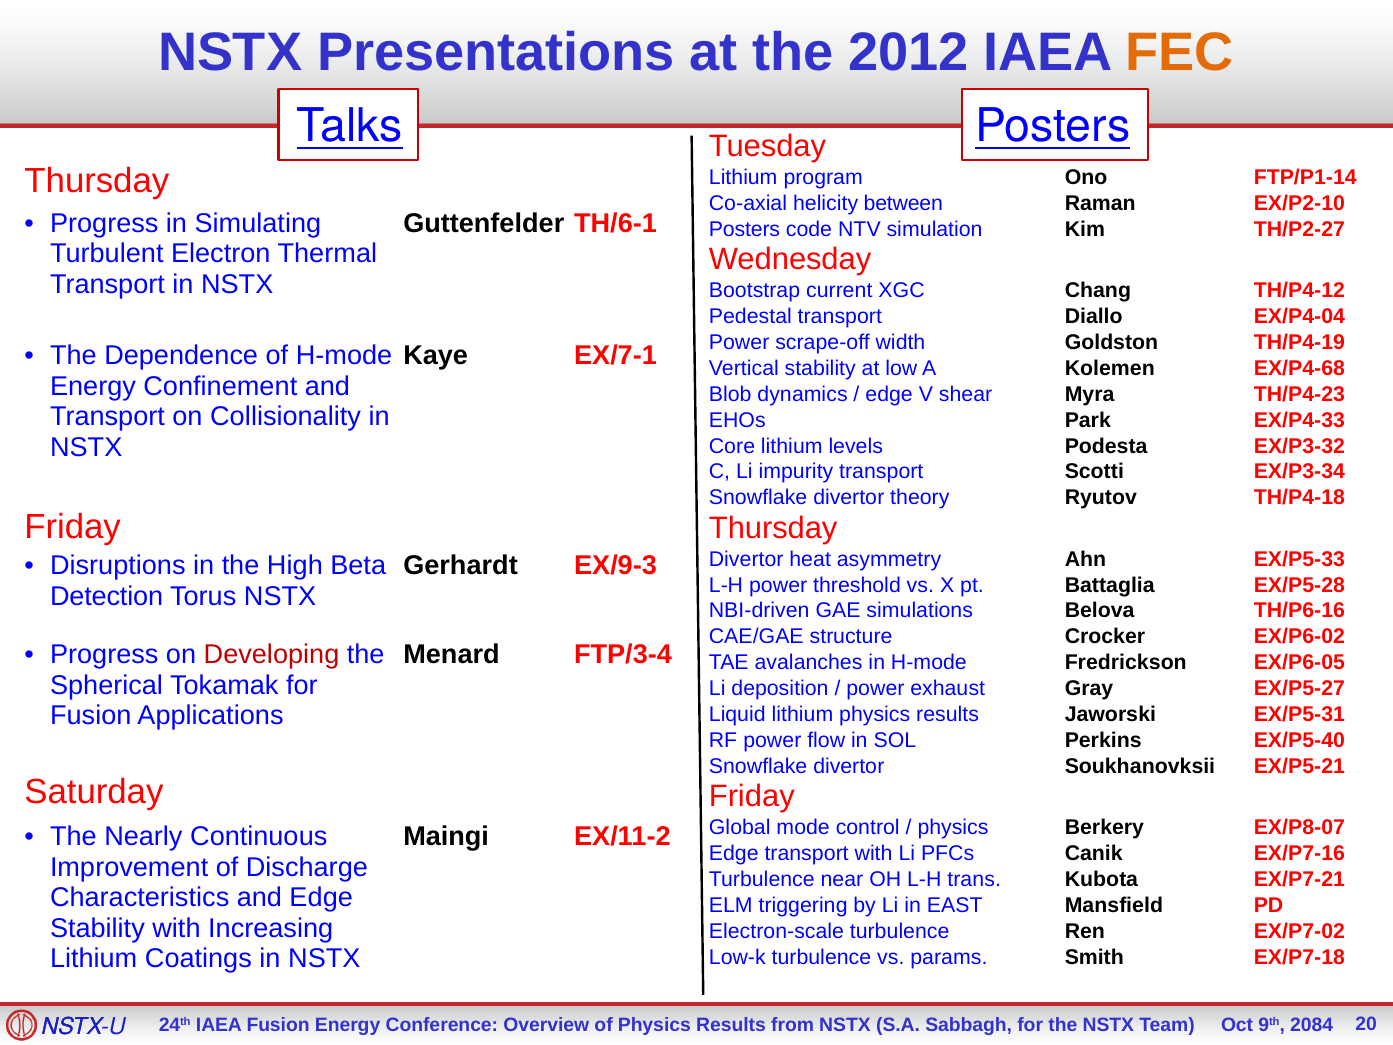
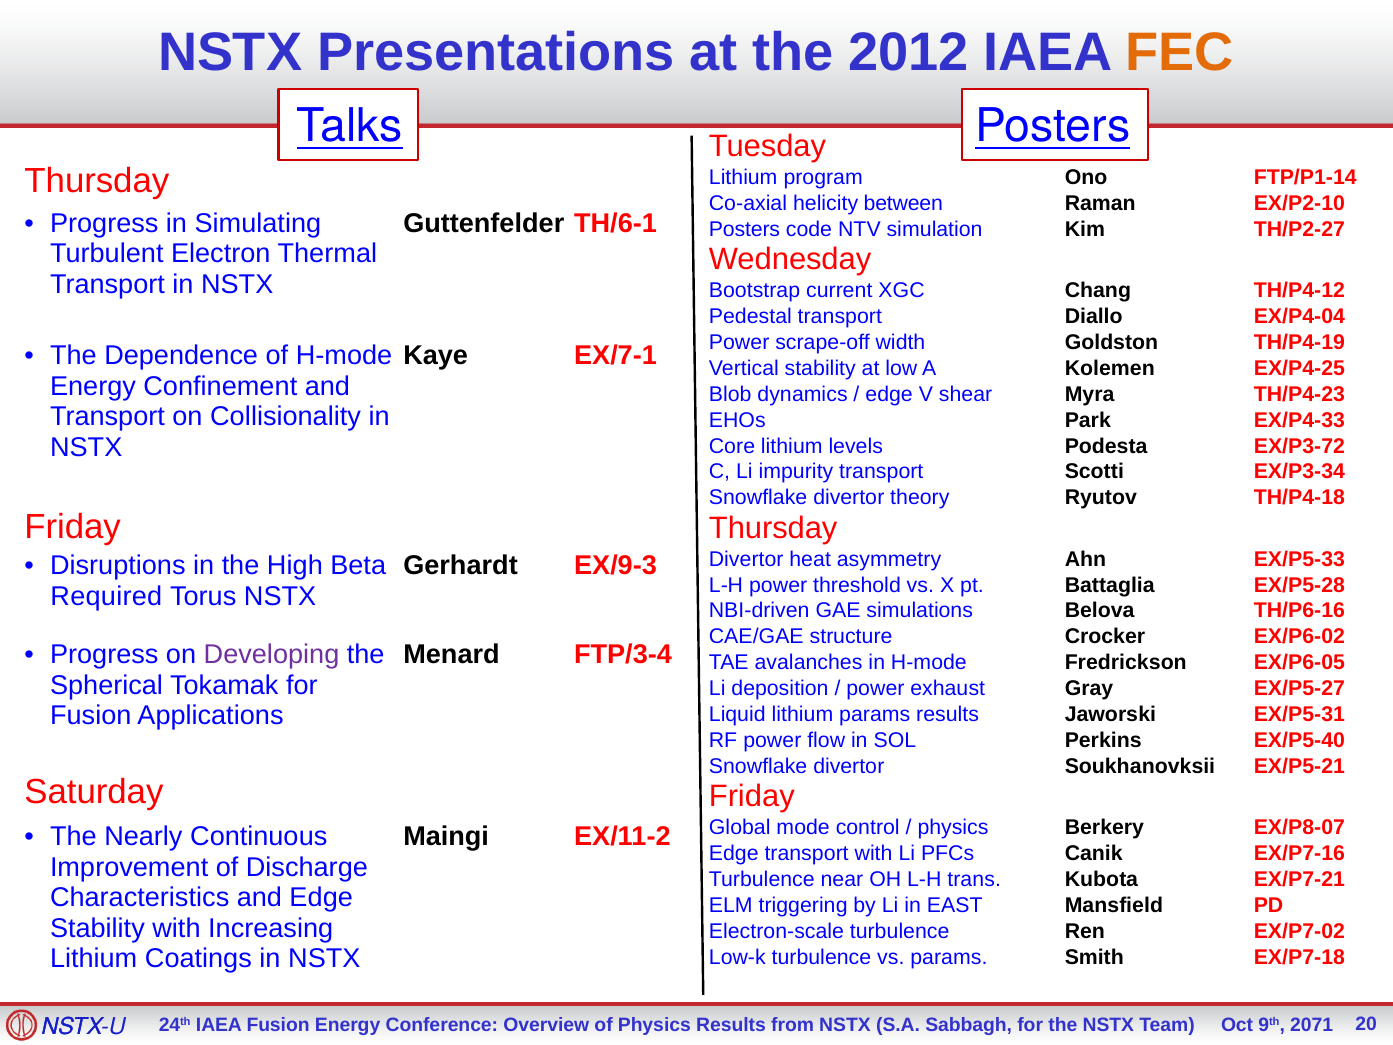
EX/P4-68: EX/P4-68 -> EX/P4-25
EX/P3-32: EX/P3-32 -> EX/P3-72
Detection: Detection -> Required
Developing colour: red -> purple
lithium physics: physics -> params
2084: 2084 -> 2071
